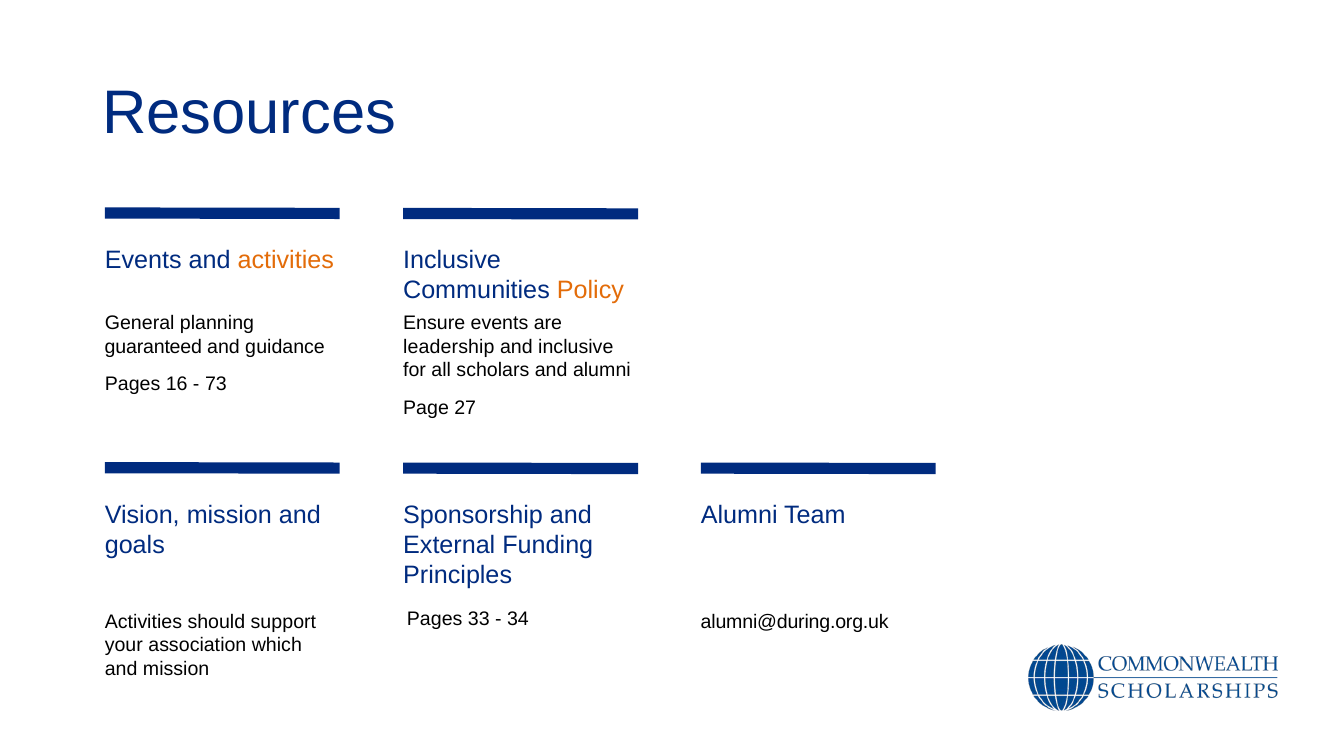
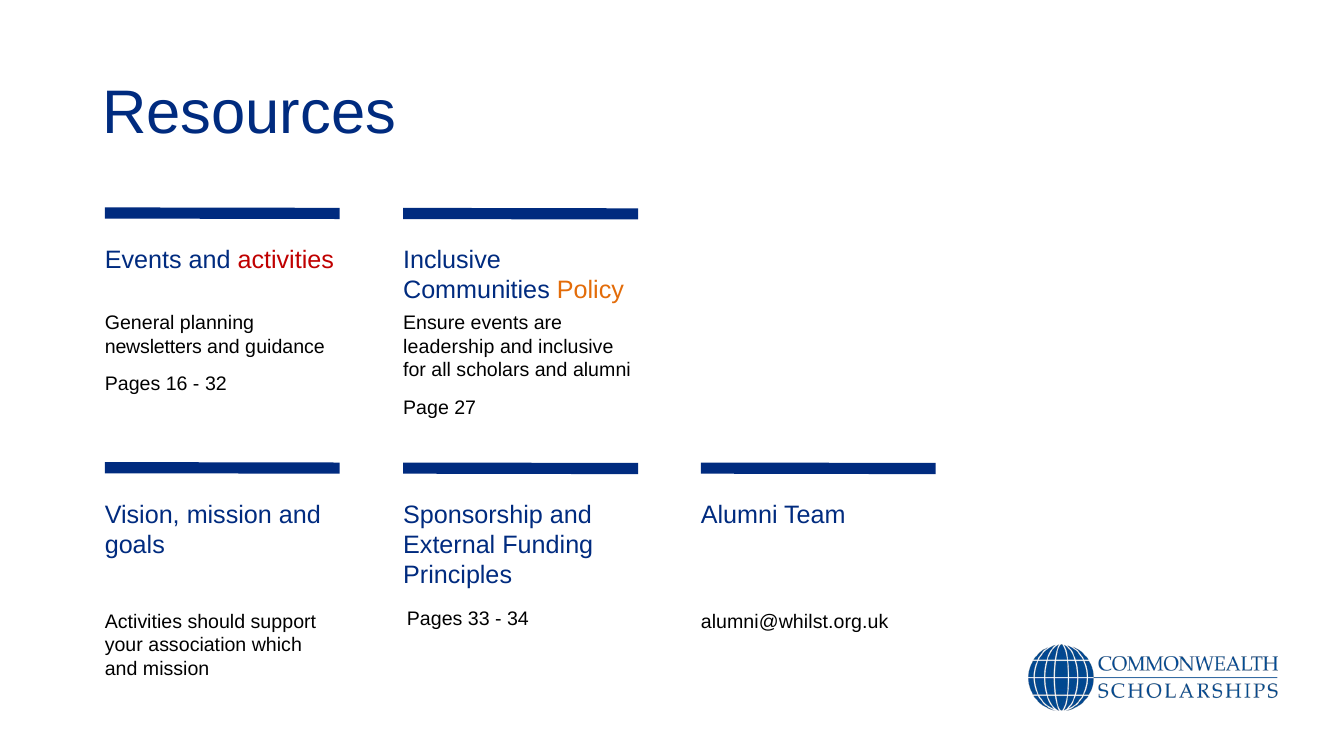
activities at (286, 260) colour: orange -> red
guaranteed: guaranteed -> newsletters
73: 73 -> 32
alumni@during.org.uk: alumni@during.org.uk -> alumni@whilst.org.uk
